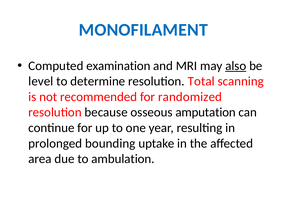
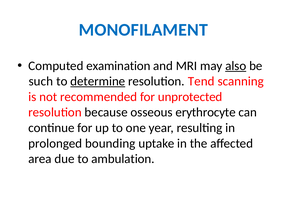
level: level -> such
determine underline: none -> present
Total: Total -> Tend
randomized: randomized -> unprotected
amputation: amputation -> erythrocyte
